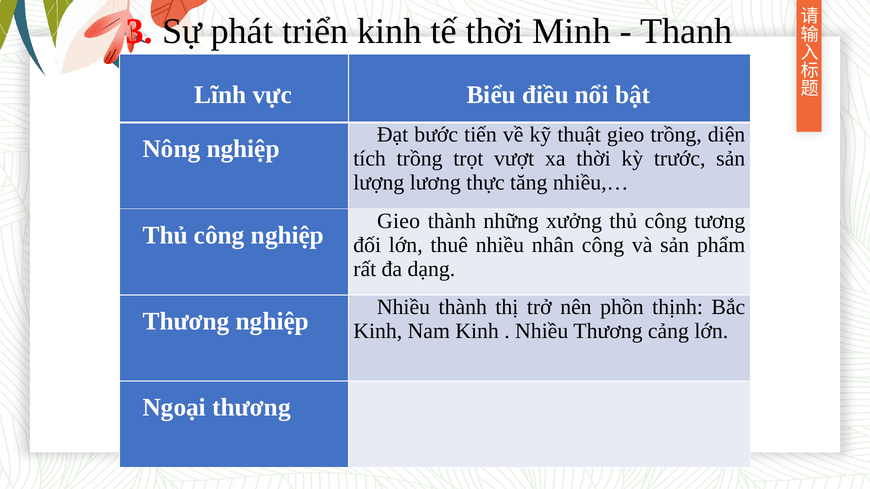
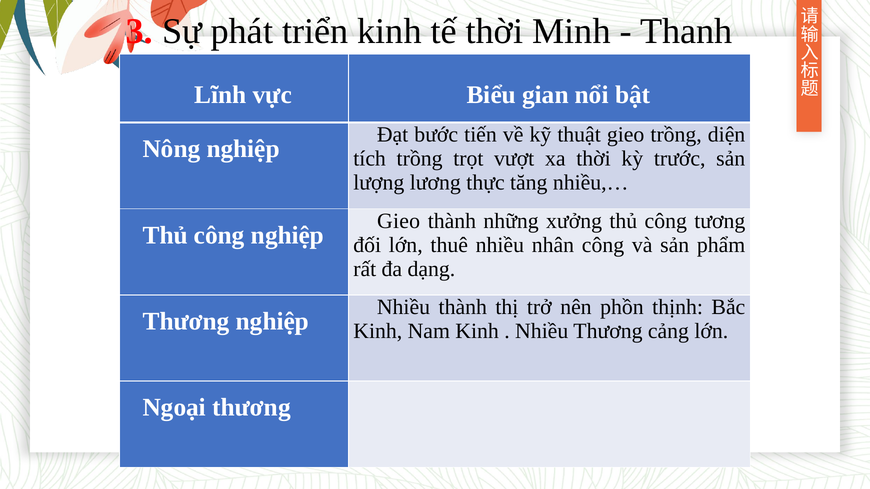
điều: điều -> gian
